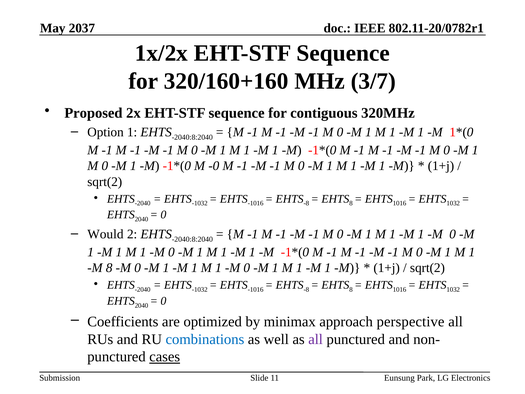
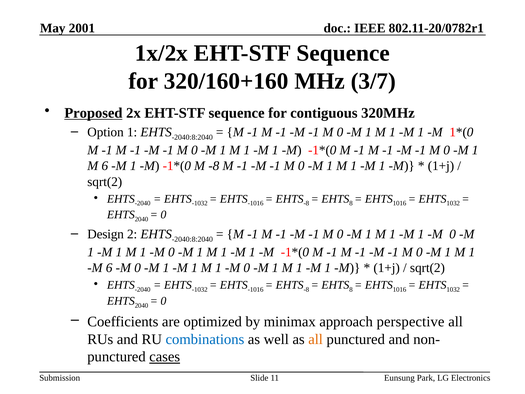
2037: 2037 -> 2001
Proposed underline: none -> present
0 at (105, 166): 0 -> 6
M -0: -0 -> -8
Would: Would -> Design
8 at (109, 268): 8 -> 6
all at (316, 339) colour: purple -> orange
